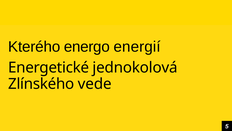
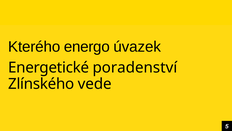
energií: energií -> úvazek
jednokolová: jednokolová -> poradenství
